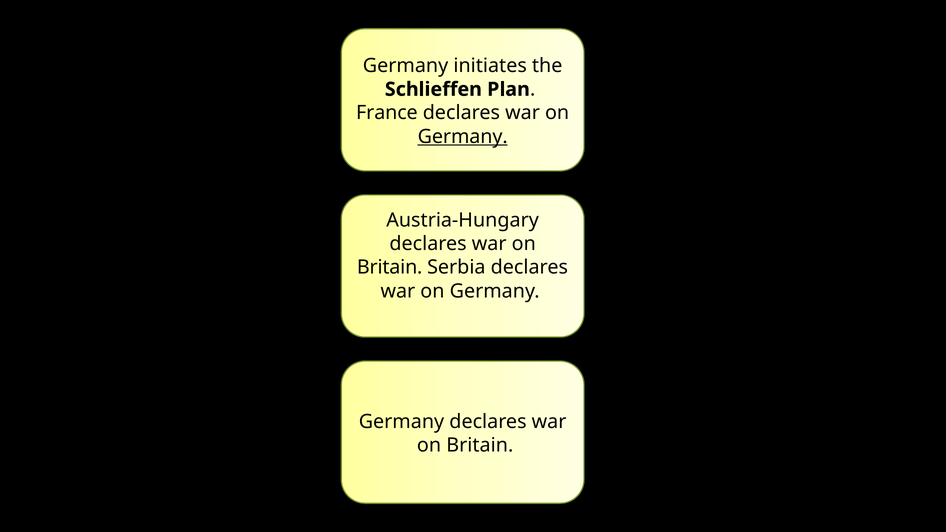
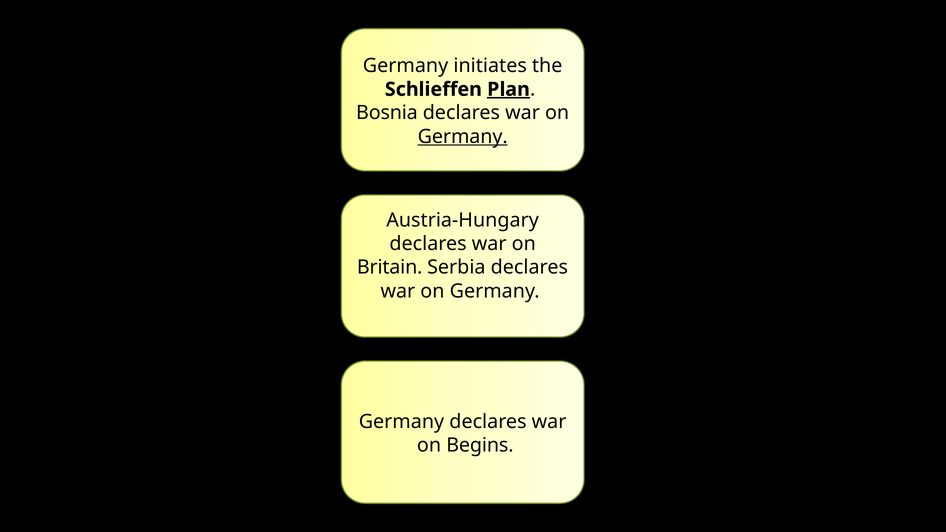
Plan underline: none -> present
France: France -> Bosnia
Britain at (480, 445): Britain -> Begins
